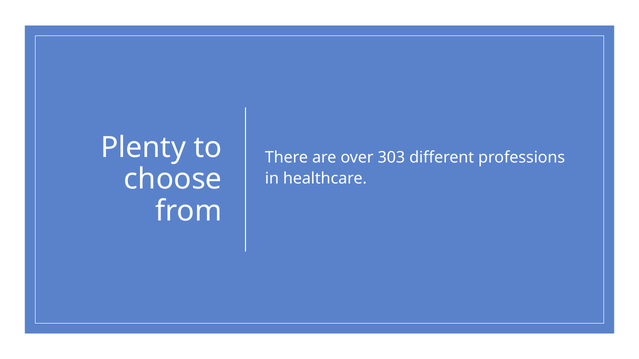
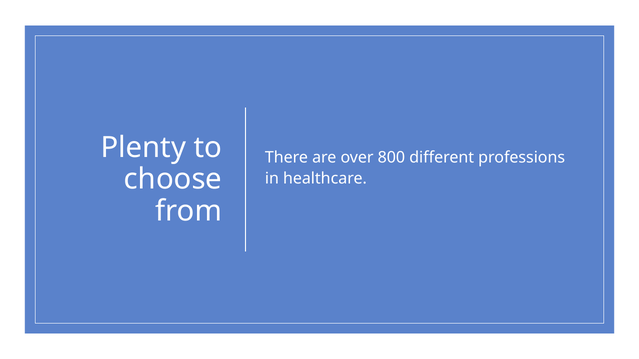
303: 303 -> 800
